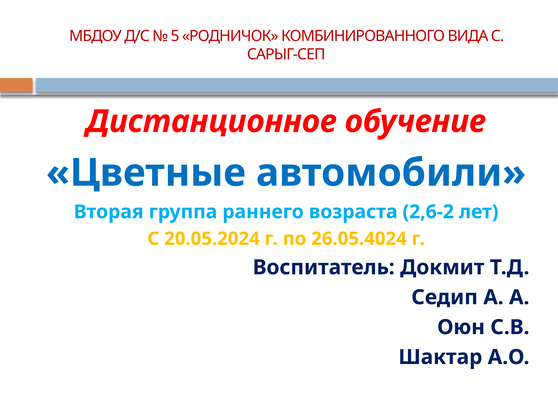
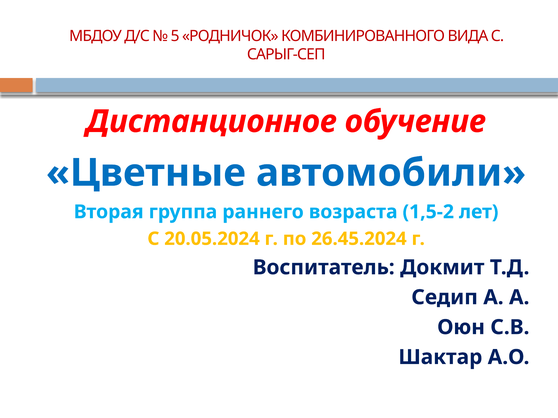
2,6-2: 2,6-2 -> 1,5-2
26.05.4024: 26.05.4024 -> 26.45.2024
